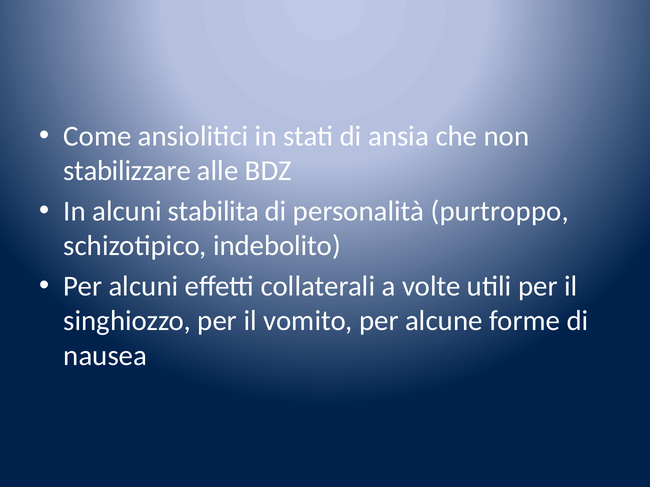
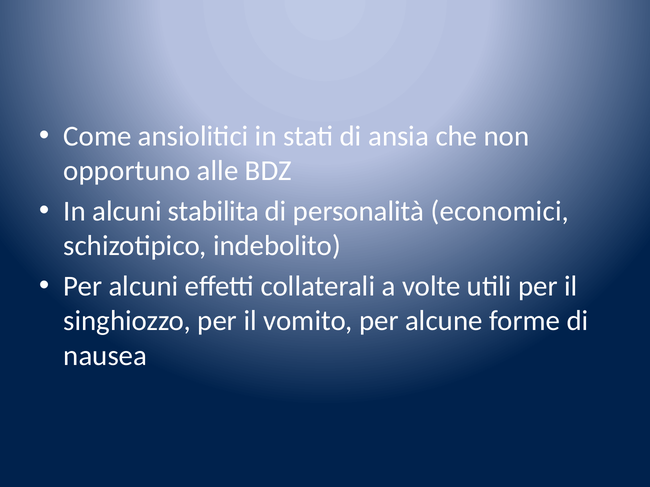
stabilizzare: stabilizzare -> opportuno
purtroppo: purtroppo -> economici
